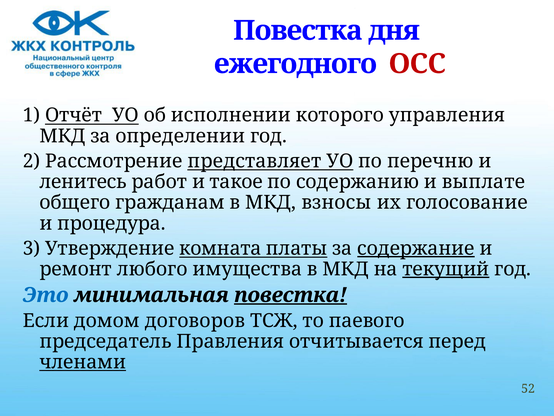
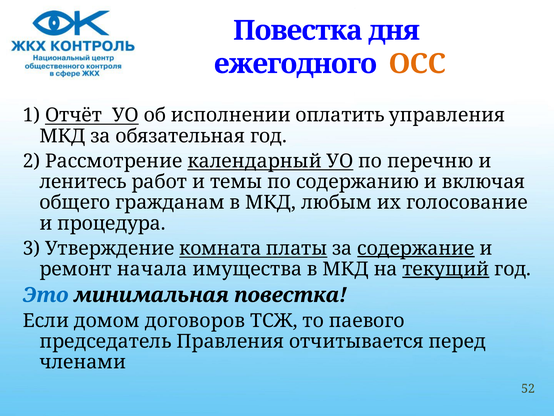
ОСС colour: red -> orange
которого: которого -> оплатить
определении: определении -> обязательная
представляет: представляет -> календарный
такое: такое -> темы
выплате: выплате -> включая
взносы: взносы -> любым
любого: любого -> начала
повестка at (291, 295) underline: present -> none
членами underline: present -> none
